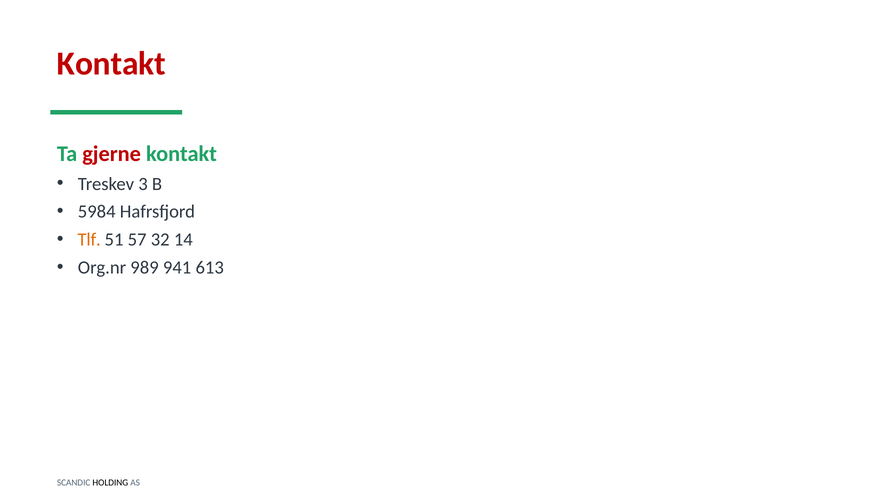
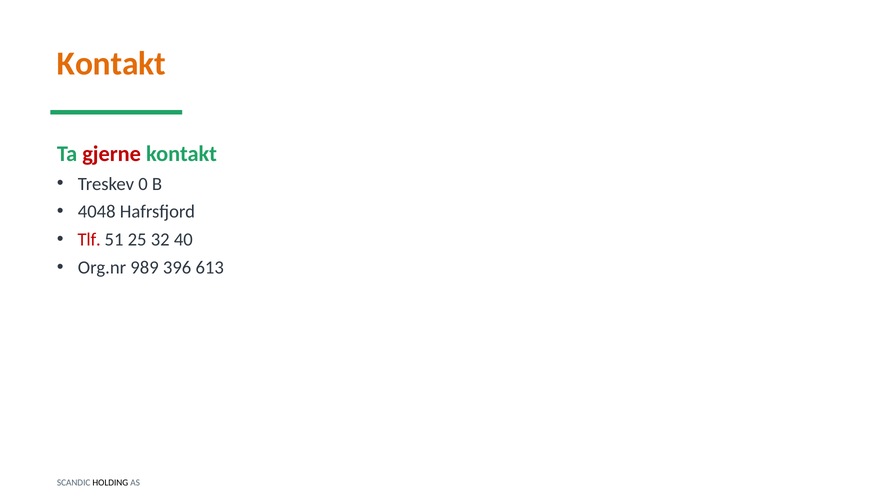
Kontakt at (111, 64) colour: red -> orange
3: 3 -> 0
5984: 5984 -> 4048
Tlf colour: orange -> red
57: 57 -> 25
14: 14 -> 40
941: 941 -> 396
